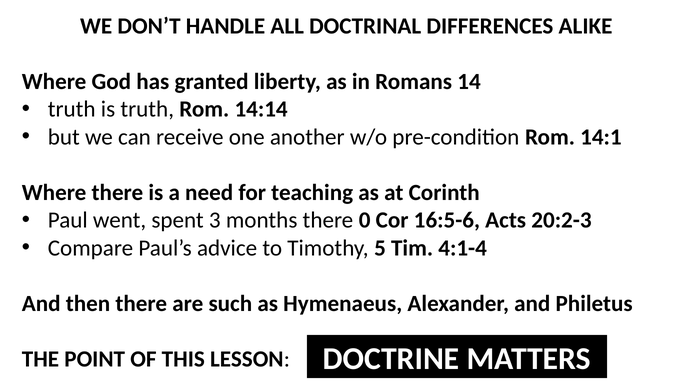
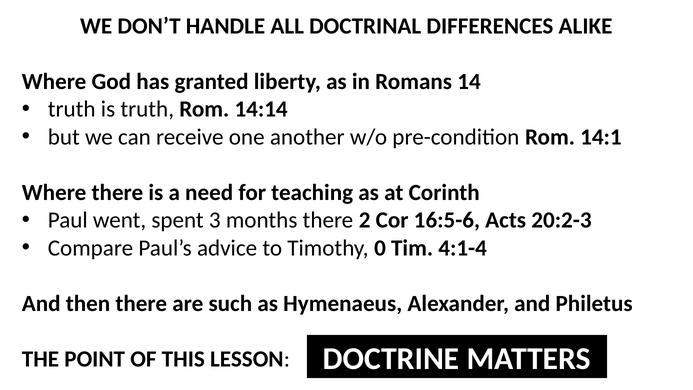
0: 0 -> 2
5: 5 -> 0
